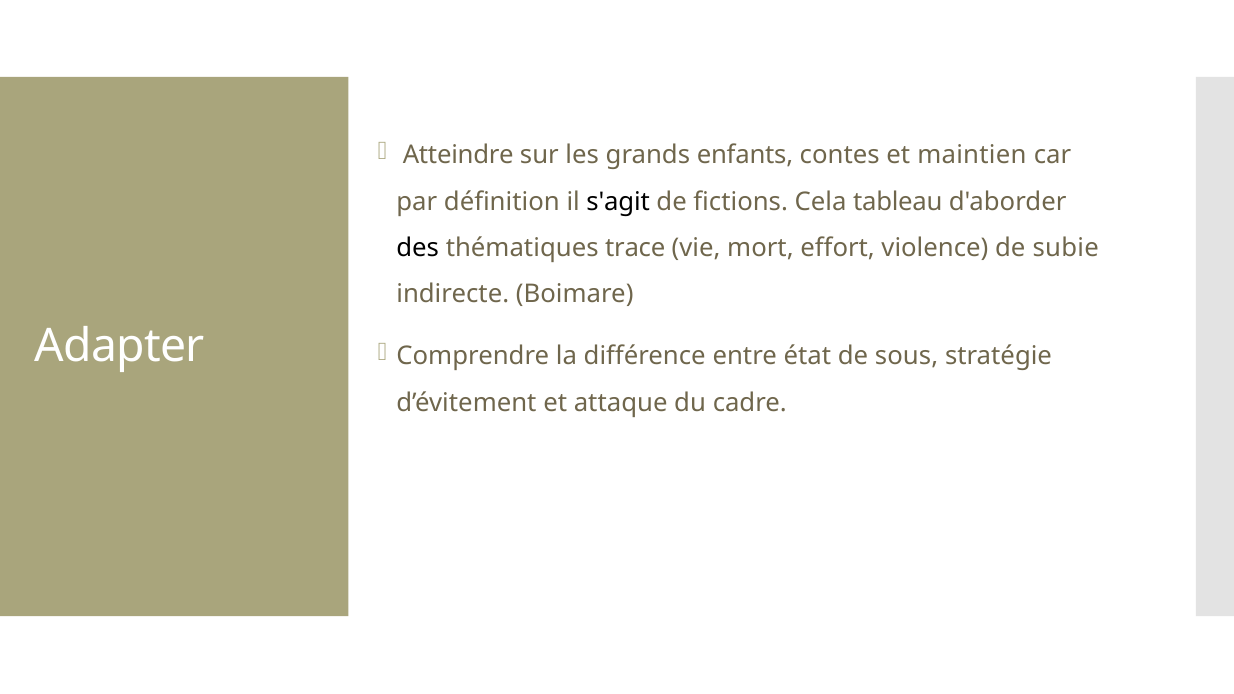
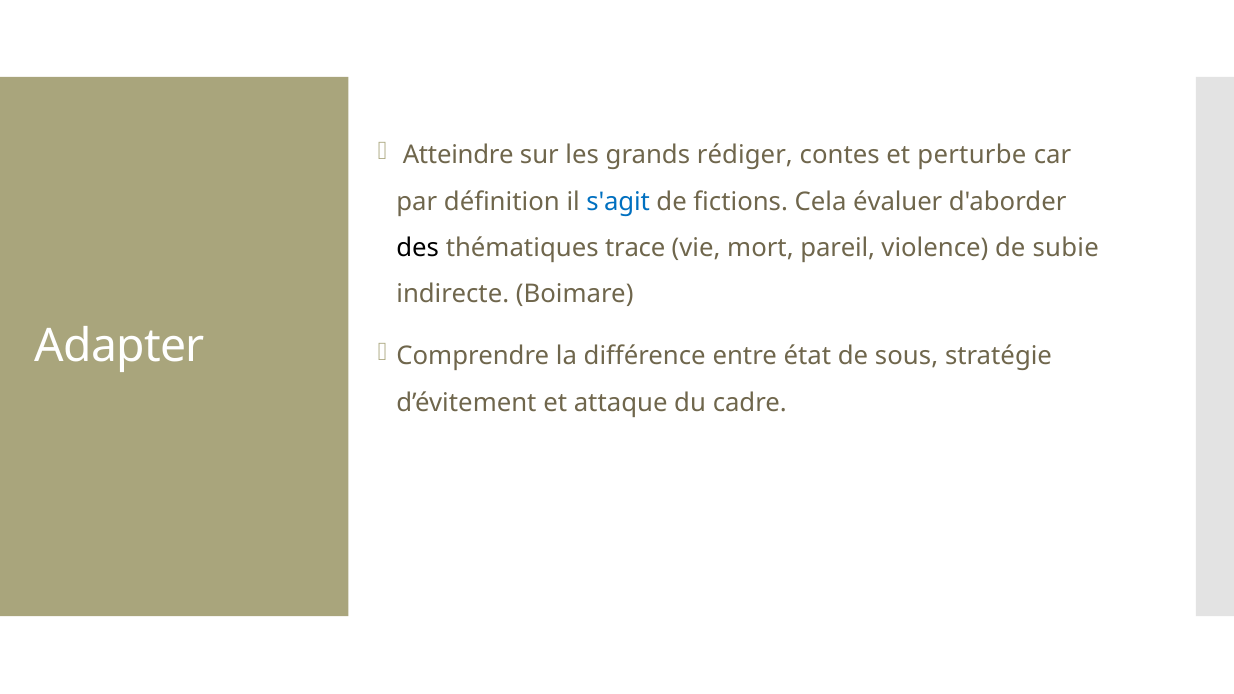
enfants: enfants -> rédiger
maintien: maintien -> perturbe
s'agit colour: black -> blue
tableau: tableau -> évaluer
effort: effort -> pareil
